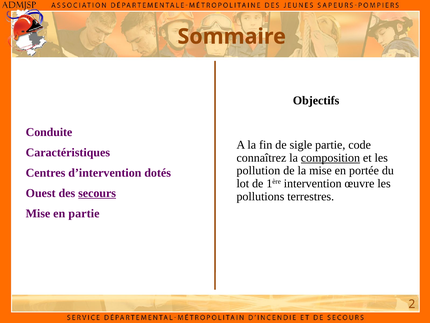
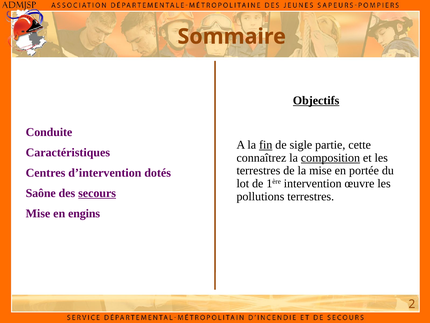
Objectifs underline: none -> present
fin underline: none -> present
code: code -> cette
pollution at (258, 170): pollution -> terrestres
Ouest: Ouest -> Saône
en partie: partie -> engins
